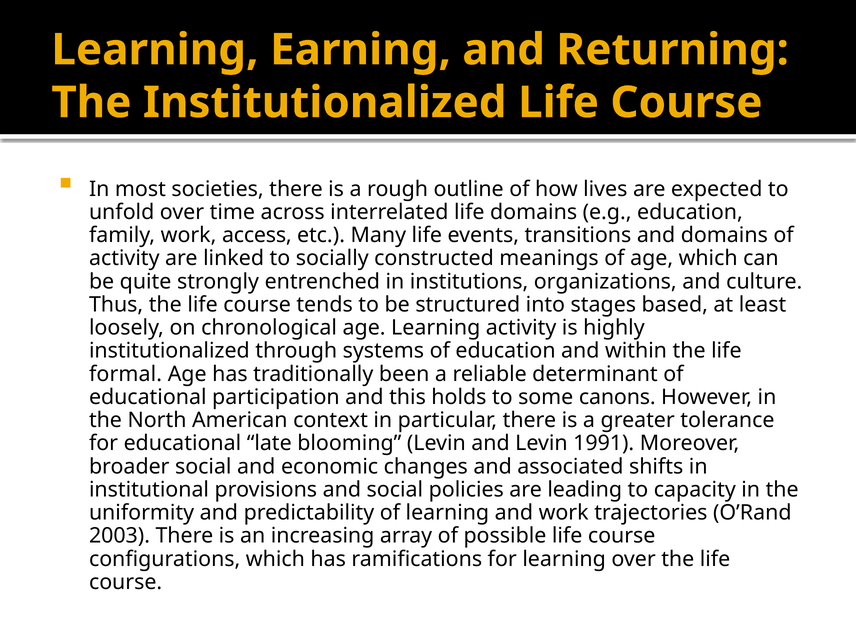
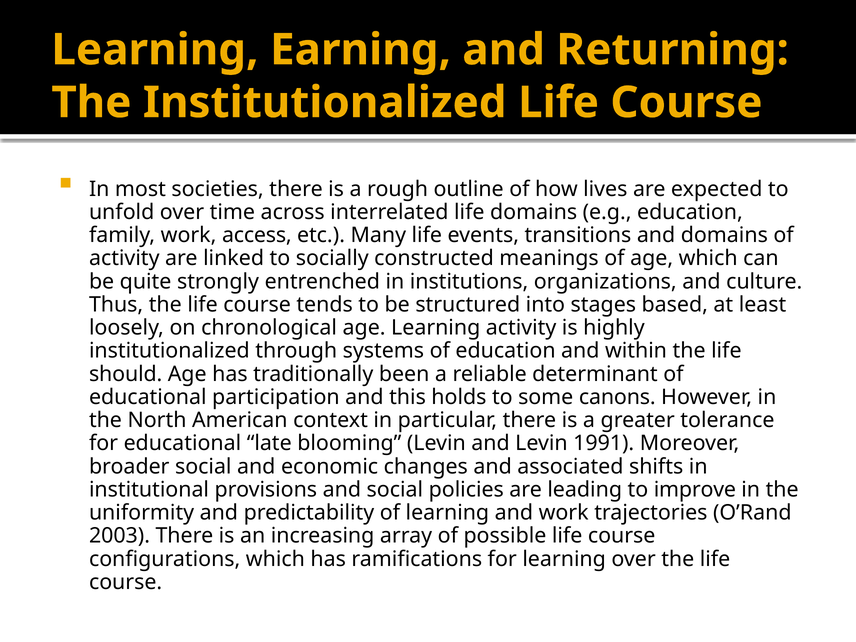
formal: formal -> should
capacity: capacity -> improve
